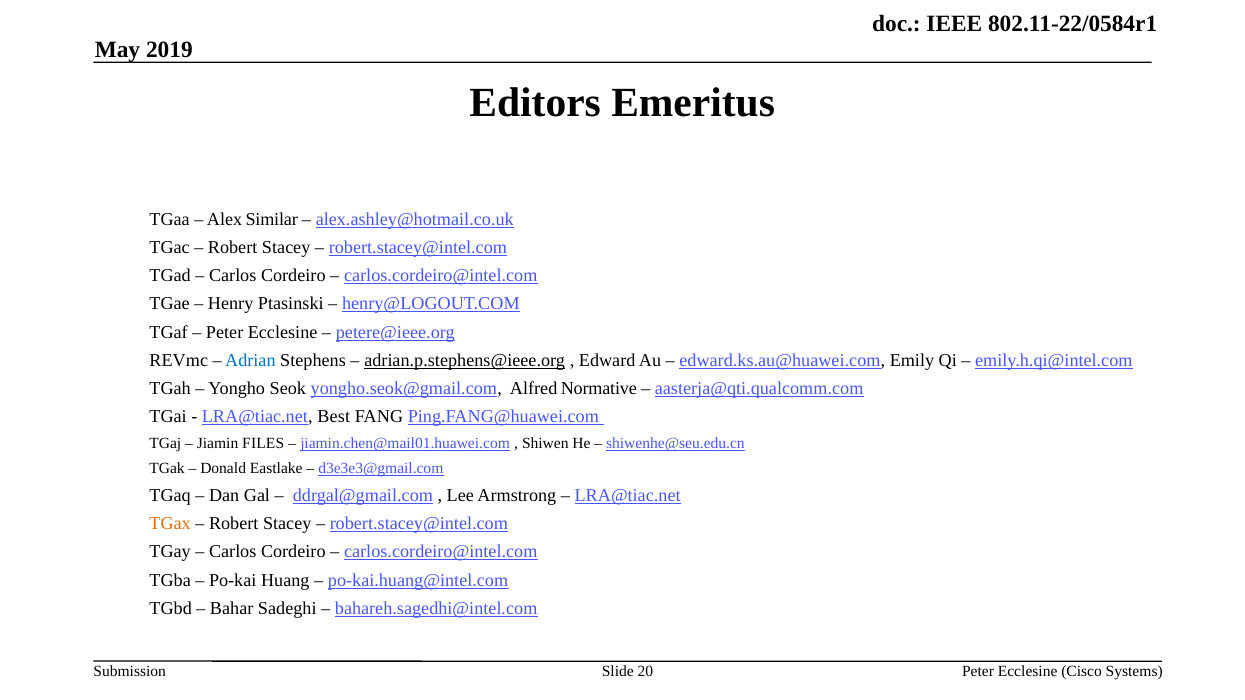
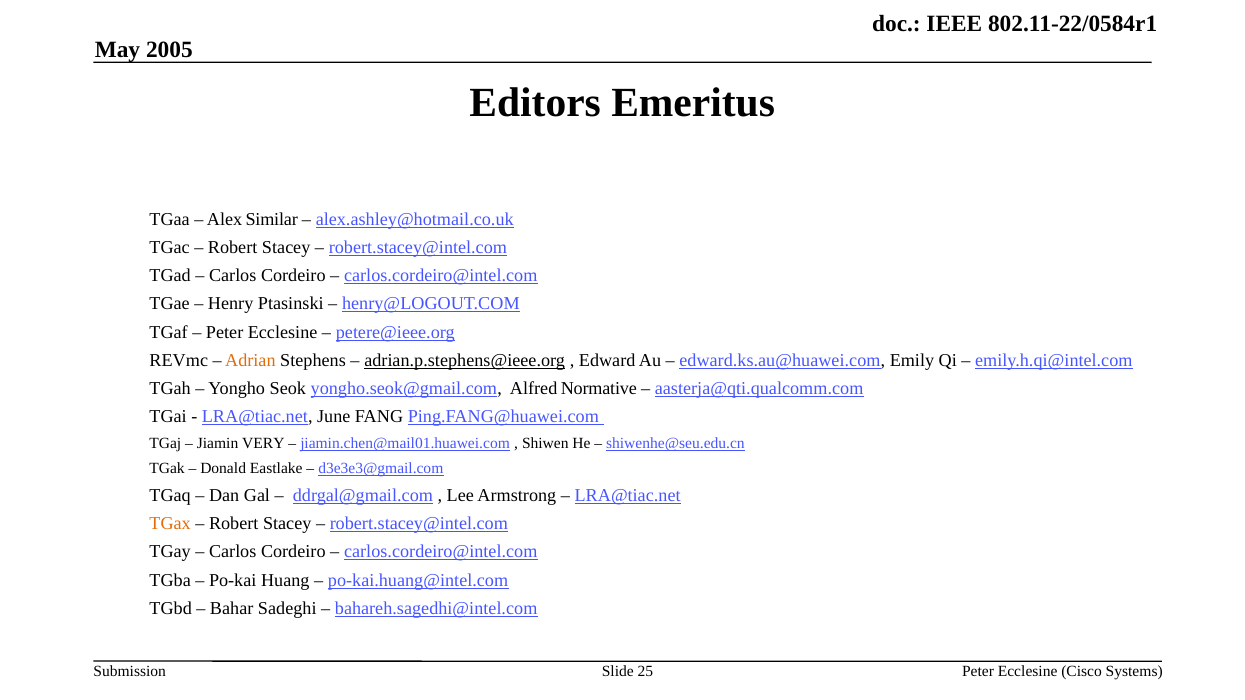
2019: 2019 -> 2005
Adrian colour: blue -> orange
Best: Best -> June
FILES: FILES -> VERY
20: 20 -> 25
